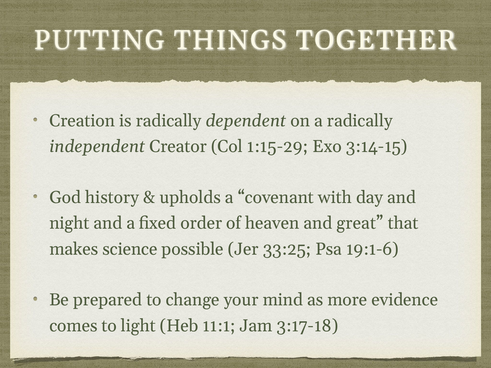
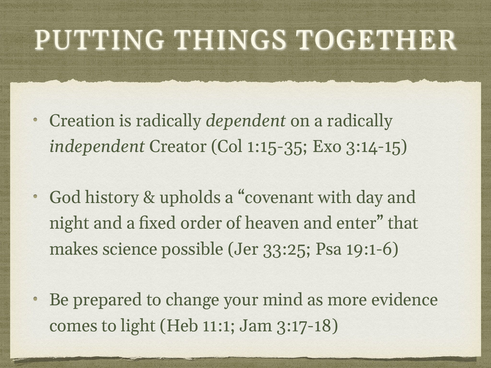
1:15-29: 1:15-29 -> 1:15-35
great: great -> enter
